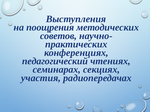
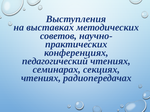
поощрения: поощрения -> выставках
участия at (41, 78): участия -> чтениях
